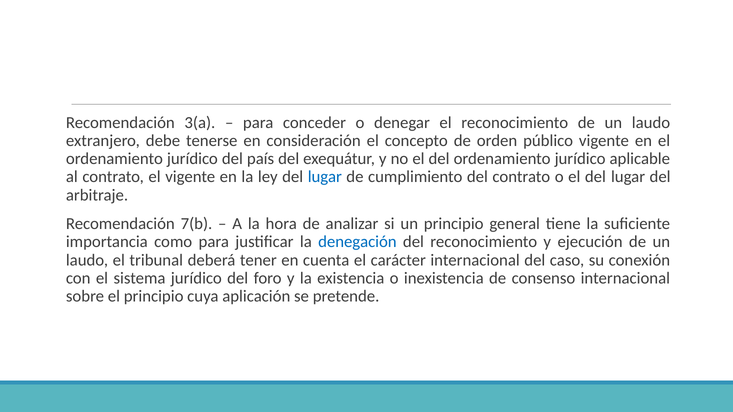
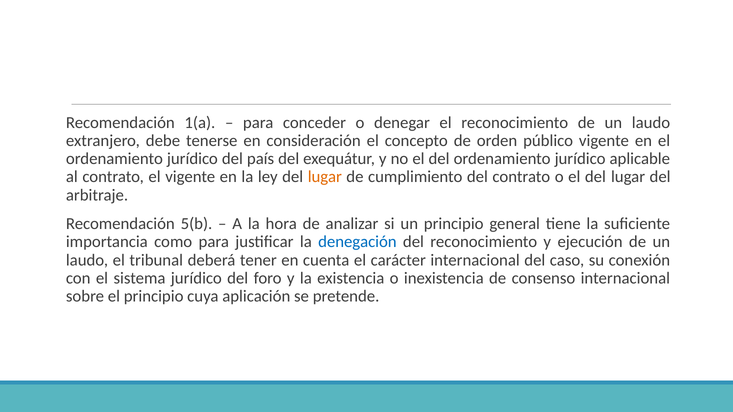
3(a: 3(a -> 1(a
lugar at (325, 177) colour: blue -> orange
7(b: 7(b -> 5(b
